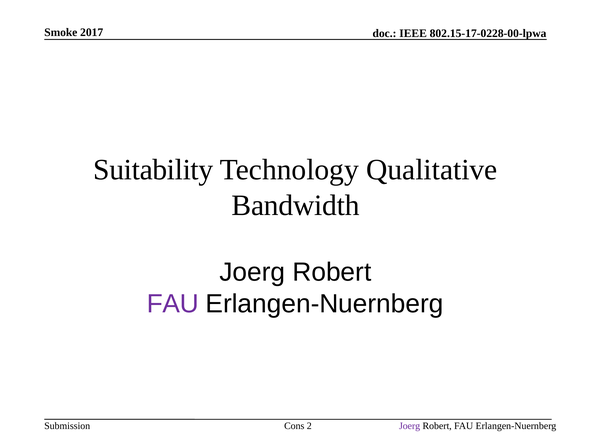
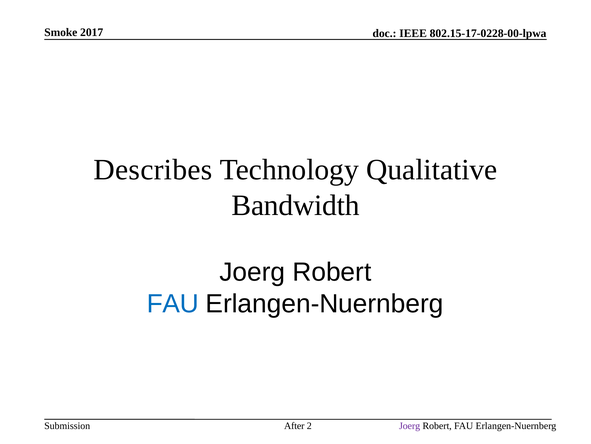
Suitability: Suitability -> Describes
FAU at (173, 303) colour: purple -> blue
Cons: Cons -> After
